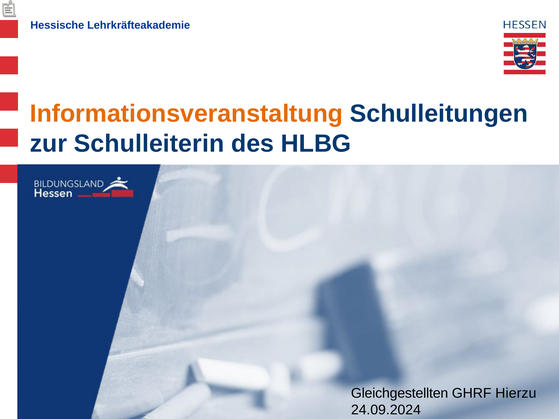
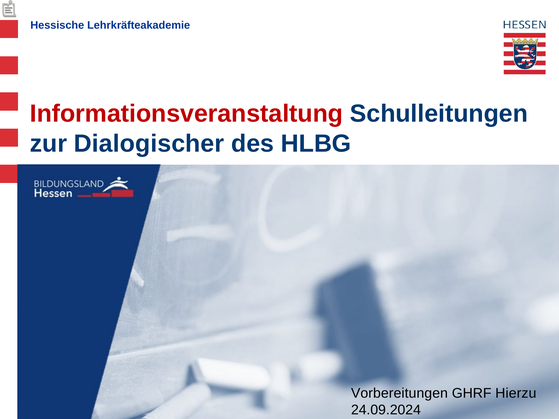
Informationsveranstaltung colour: orange -> red
Schulleiterin: Schulleiterin -> Dialogischer
Gleichgestellten: Gleichgestellten -> Vorbereitungen
